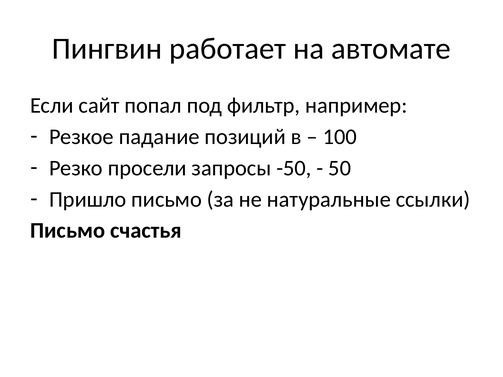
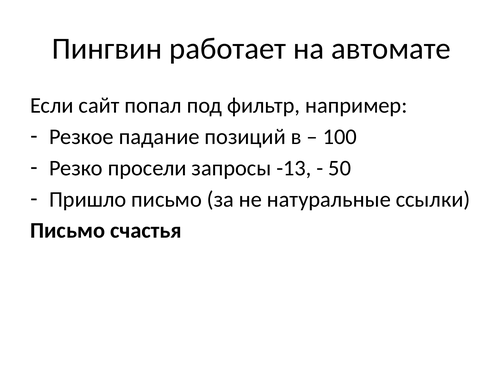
-50: -50 -> -13
